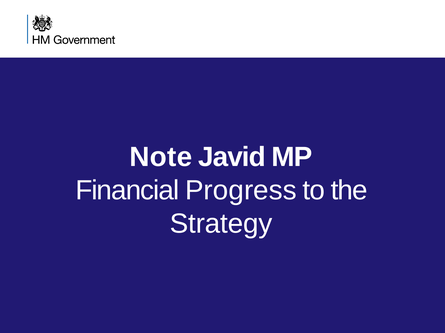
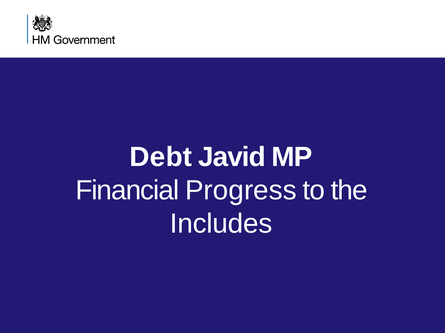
Note: Note -> Debt
Strategy: Strategy -> Includes
